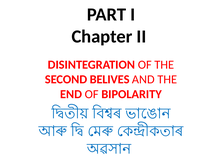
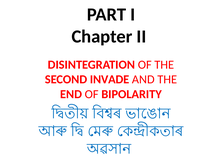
BELIVES: BELIVES -> INVADE
